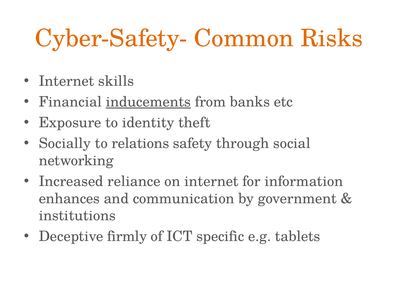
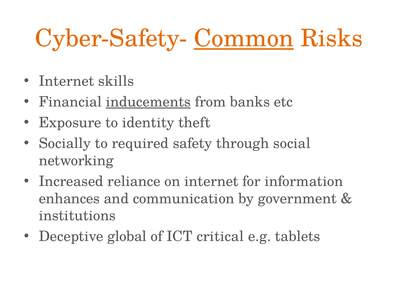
Common underline: none -> present
relations: relations -> required
firmly: firmly -> global
specific: specific -> critical
